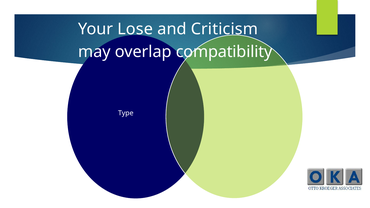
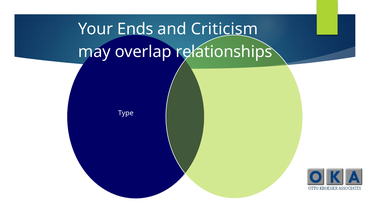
Lose: Lose -> Ends
compatibility: compatibility -> relationships
